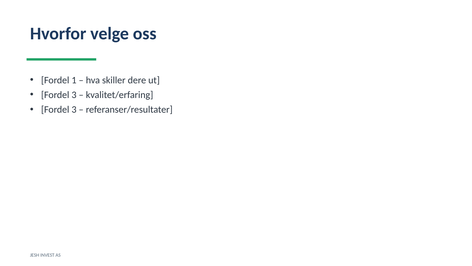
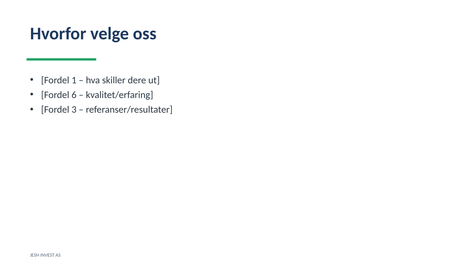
3 at (74, 95): 3 -> 6
